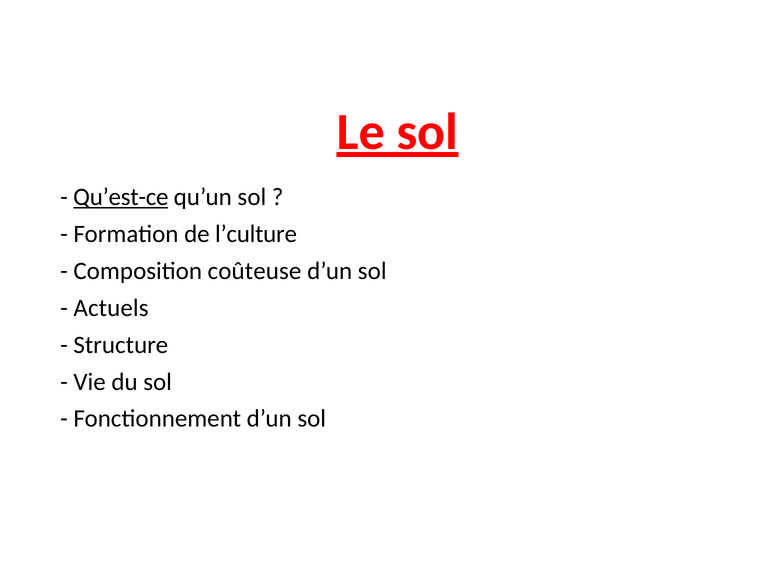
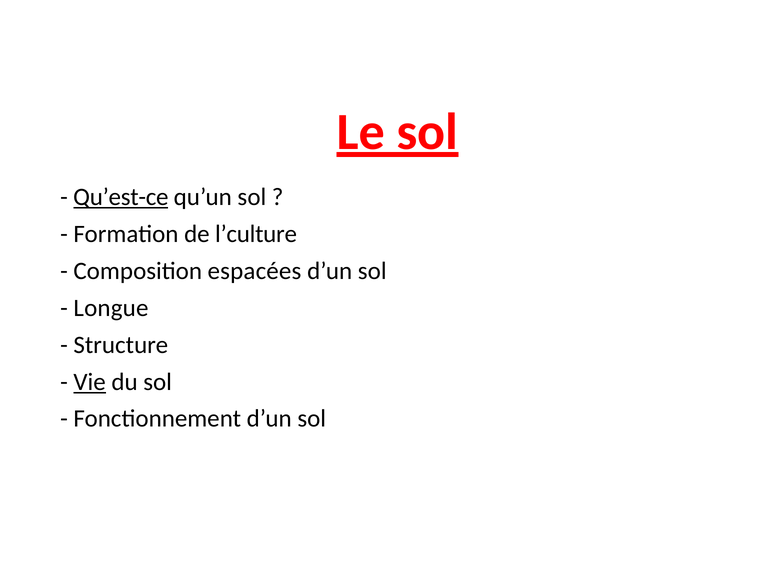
coûteuse: coûteuse -> espacées
Actuels: Actuels -> Longue
Vie underline: none -> present
